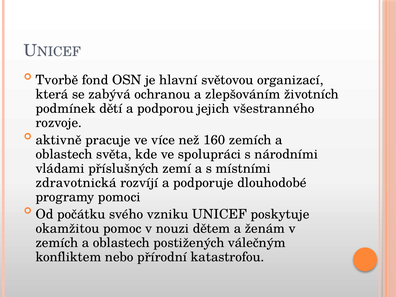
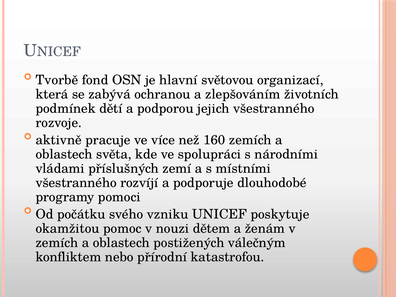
zdravotnická at (76, 183): zdravotnická -> všestranného
